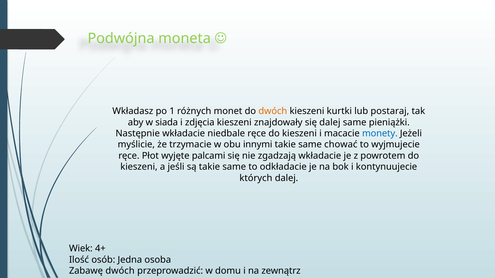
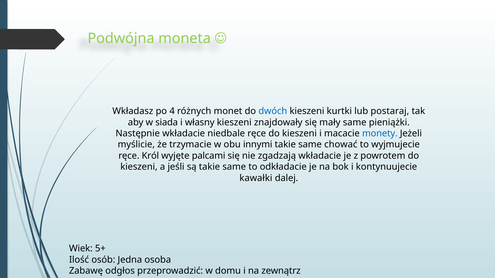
1: 1 -> 4
dwóch at (273, 111) colour: orange -> blue
zdjęcia: zdjęcia -> własny
się dalej: dalej -> mały
Płot: Płot -> Król
których: których -> kawałki
4+: 4+ -> 5+
Zabawę dwóch: dwóch -> odgłos
